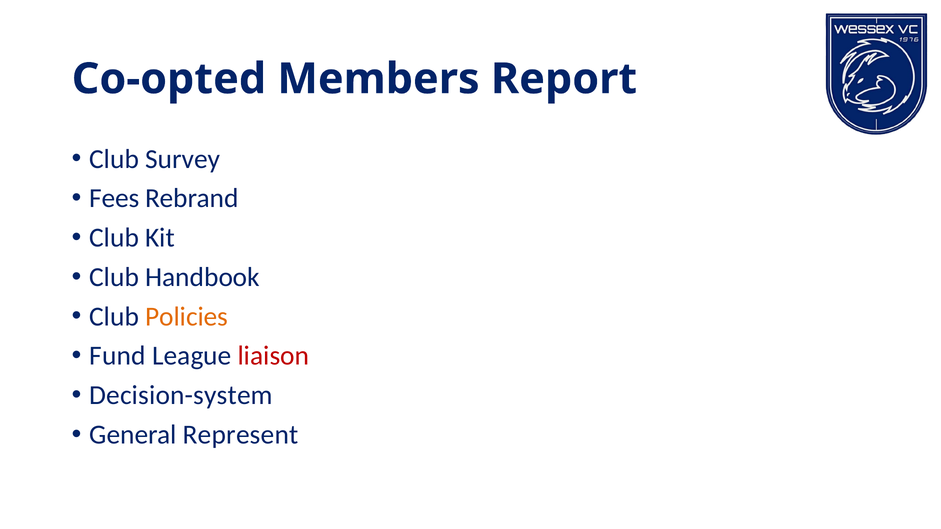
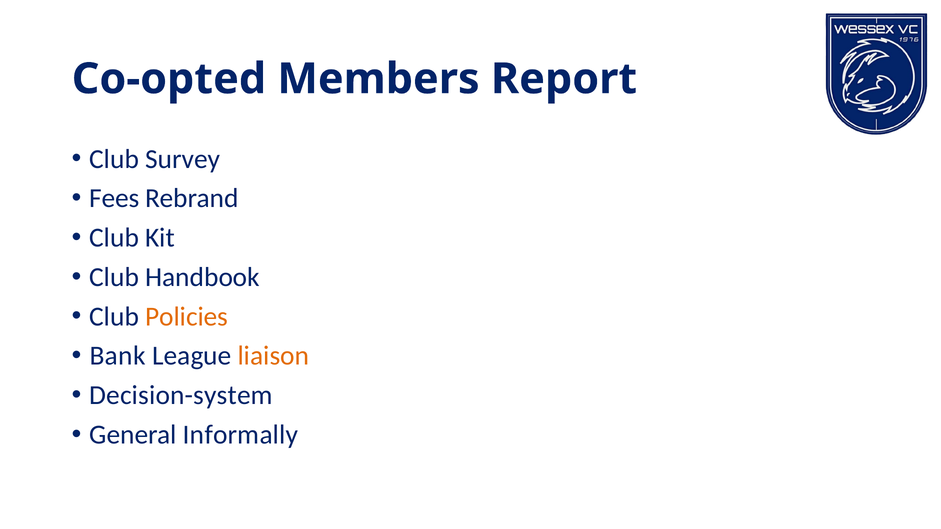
Fund: Fund -> Bank
liaison colour: red -> orange
Represent: Represent -> Informally
